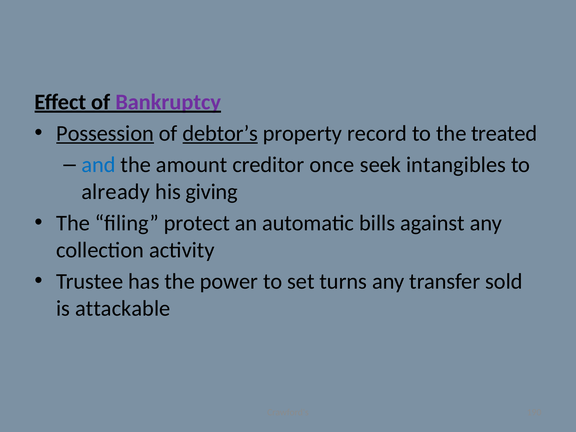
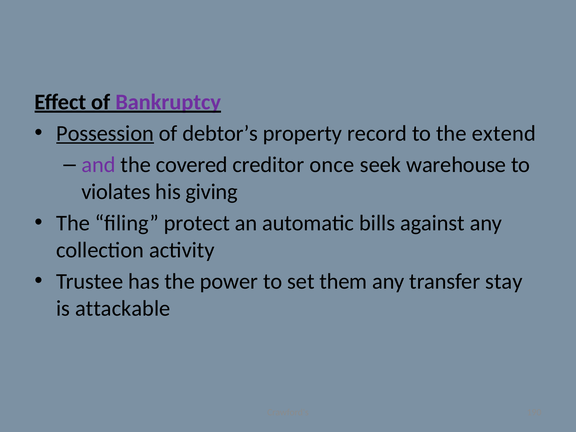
debtor’s underline: present -> none
treated: treated -> extend
and colour: blue -> purple
amount: amount -> covered
intangibles: intangibles -> warehouse
already: already -> violates
turns: turns -> them
sold: sold -> stay
